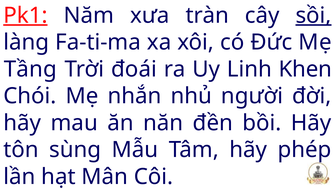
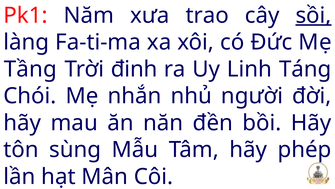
Pk1 underline: present -> none
tràn: tràn -> trao
đoái: đoái -> đinh
Khen: Khen -> Táng
